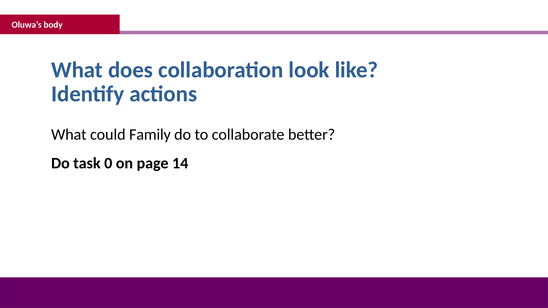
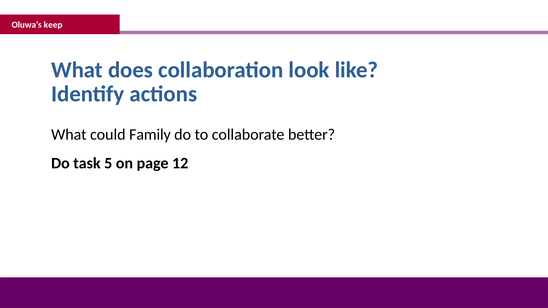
body: body -> keep
0: 0 -> 5
14: 14 -> 12
